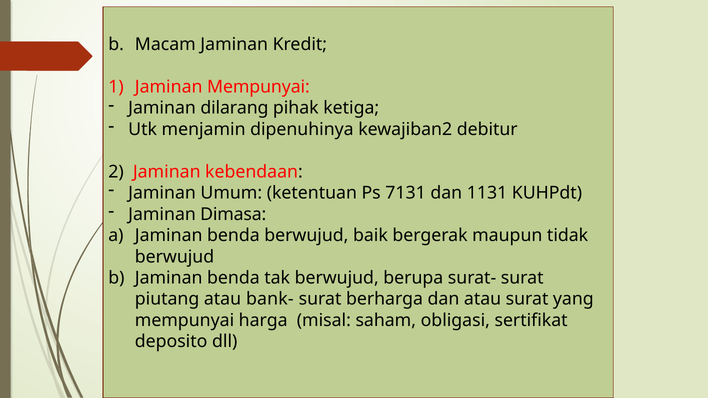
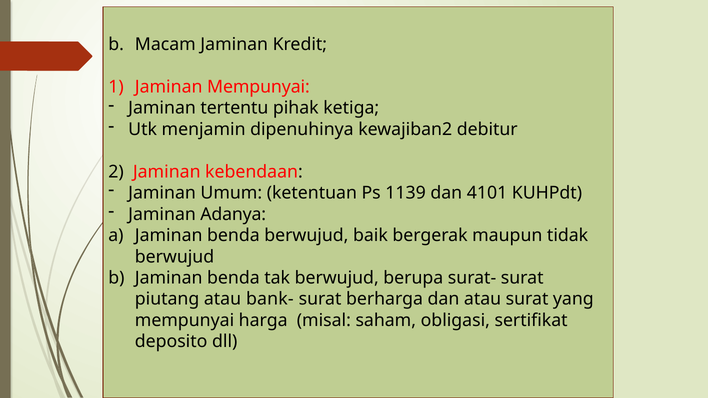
dilarang: dilarang -> tertentu
7131: 7131 -> 1139
1131: 1131 -> 4101
Dimasa: Dimasa -> Adanya
